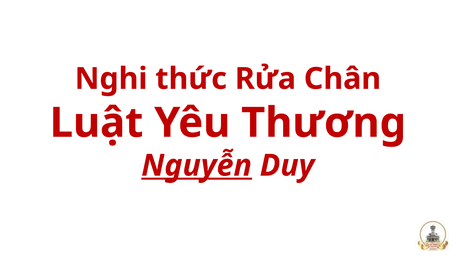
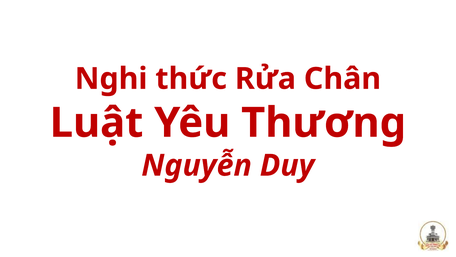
Nguyễn underline: present -> none
